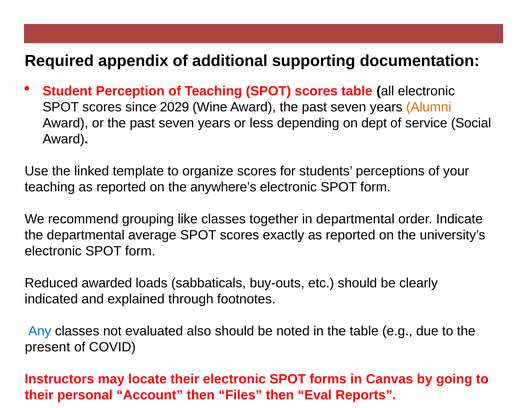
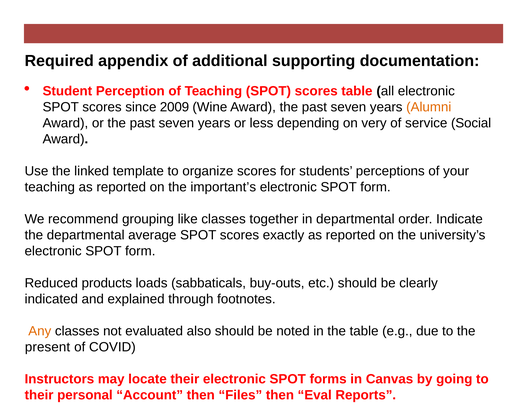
2029: 2029 -> 2009
dept: dept -> very
anywhere’s: anywhere’s -> important’s
awarded: awarded -> products
Any colour: blue -> orange
